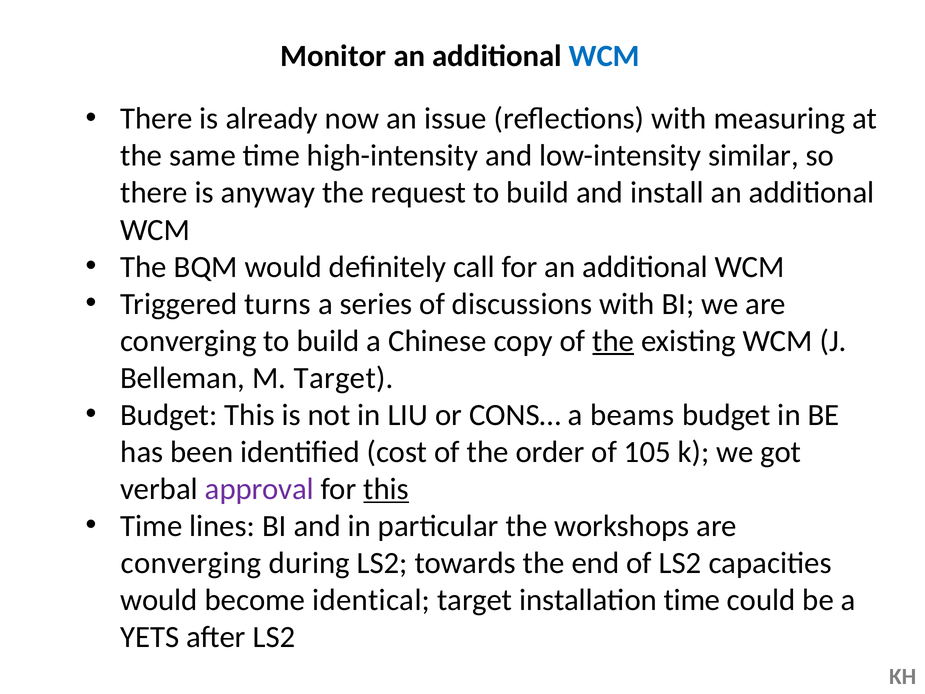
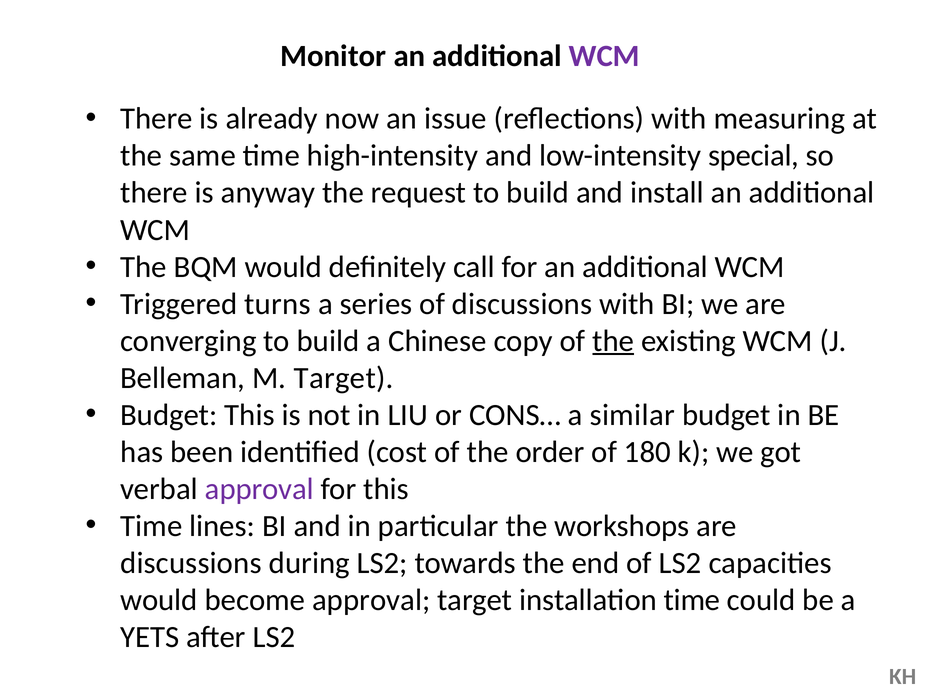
WCM at (604, 56) colour: blue -> purple
similar: similar -> special
beams: beams -> similar
105: 105 -> 180
this at (386, 489) underline: present -> none
converging at (191, 563): converging -> discussions
become identical: identical -> approval
